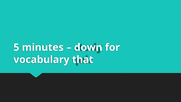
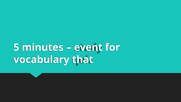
down: down -> event
